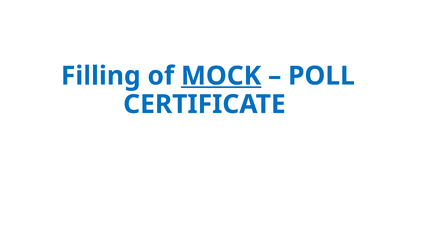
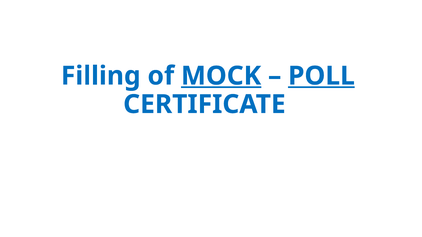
POLL underline: none -> present
